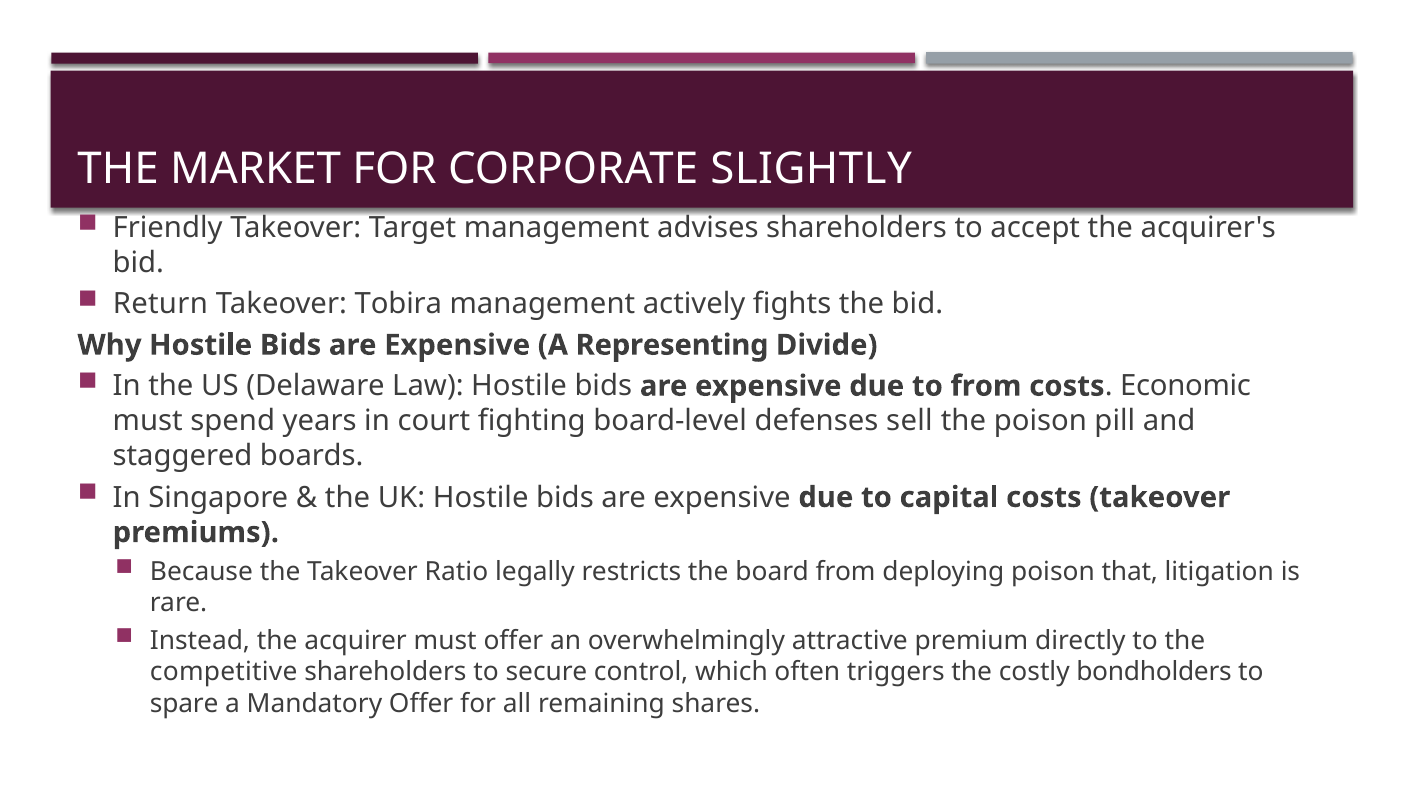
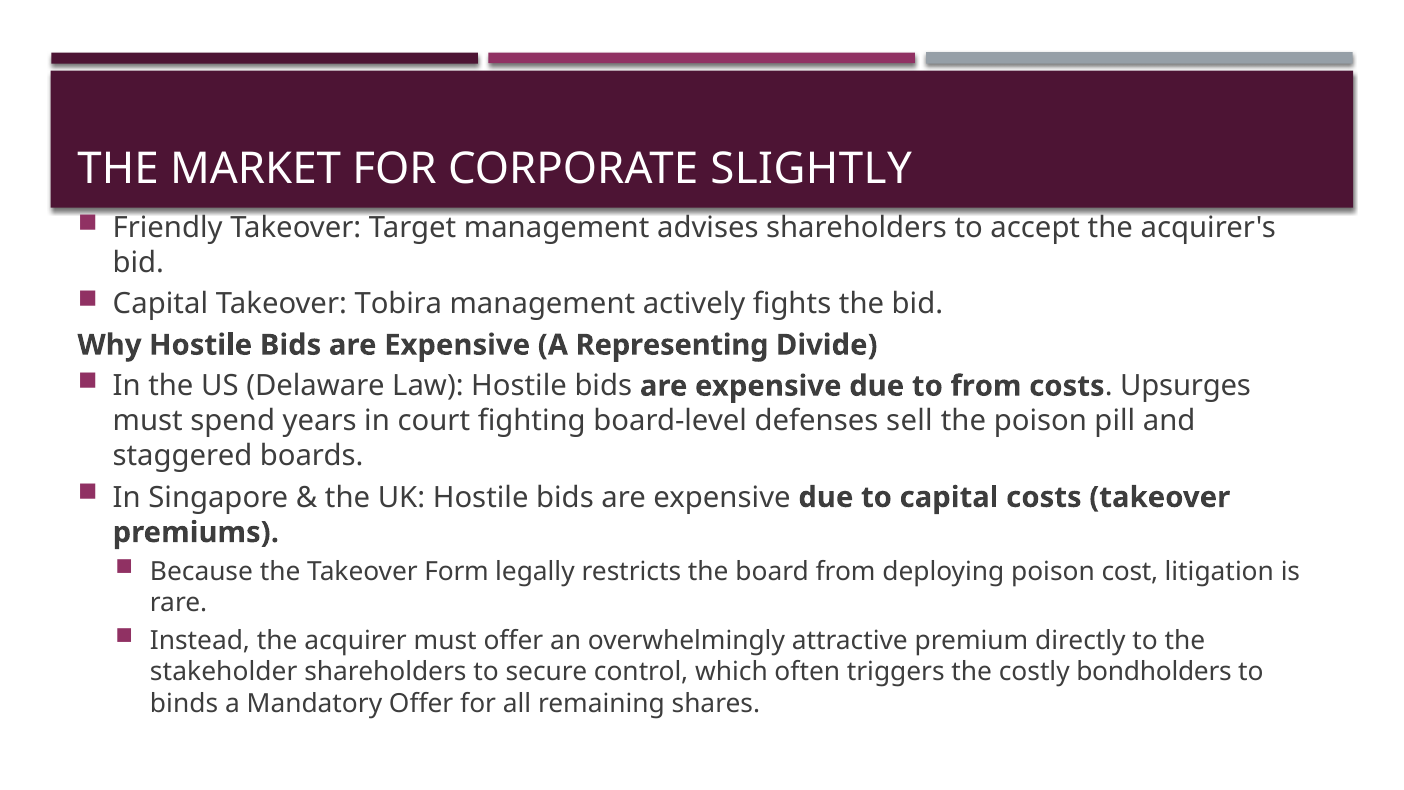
Return at (160, 304): Return -> Capital
Economic: Economic -> Upsurges
Ratio: Ratio -> Form
that: that -> cost
competitive: competitive -> stakeholder
spare: spare -> binds
